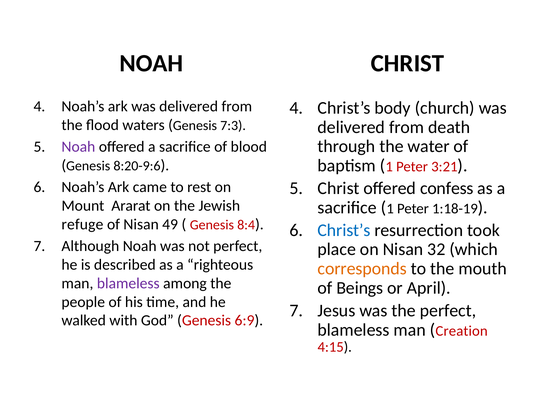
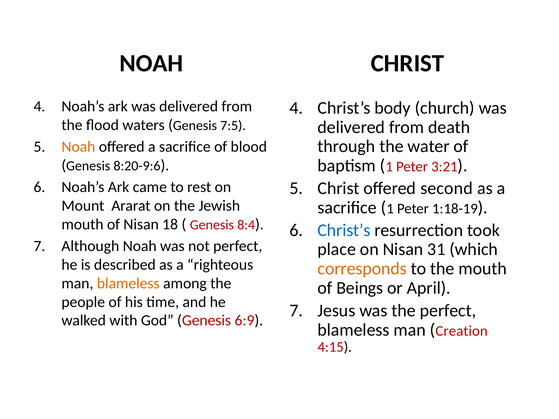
7:3: 7:3 -> 7:5
Noah at (78, 147) colour: purple -> orange
confess: confess -> second
refuge at (82, 224): refuge -> mouth
49: 49 -> 18
32: 32 -> 31
blameless at (128, 283) colour: purple -> orange
